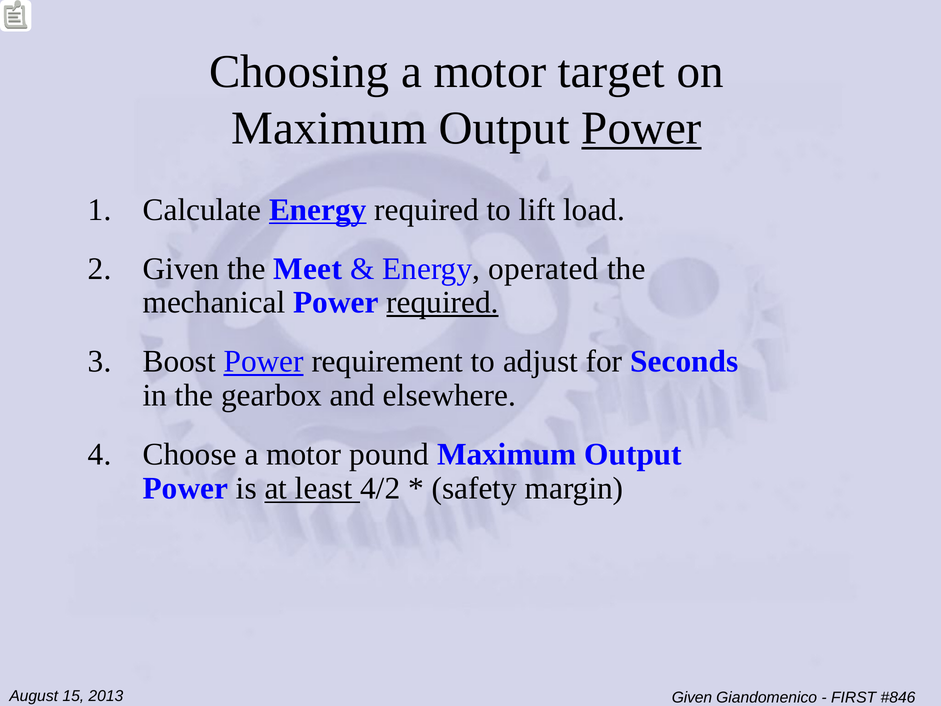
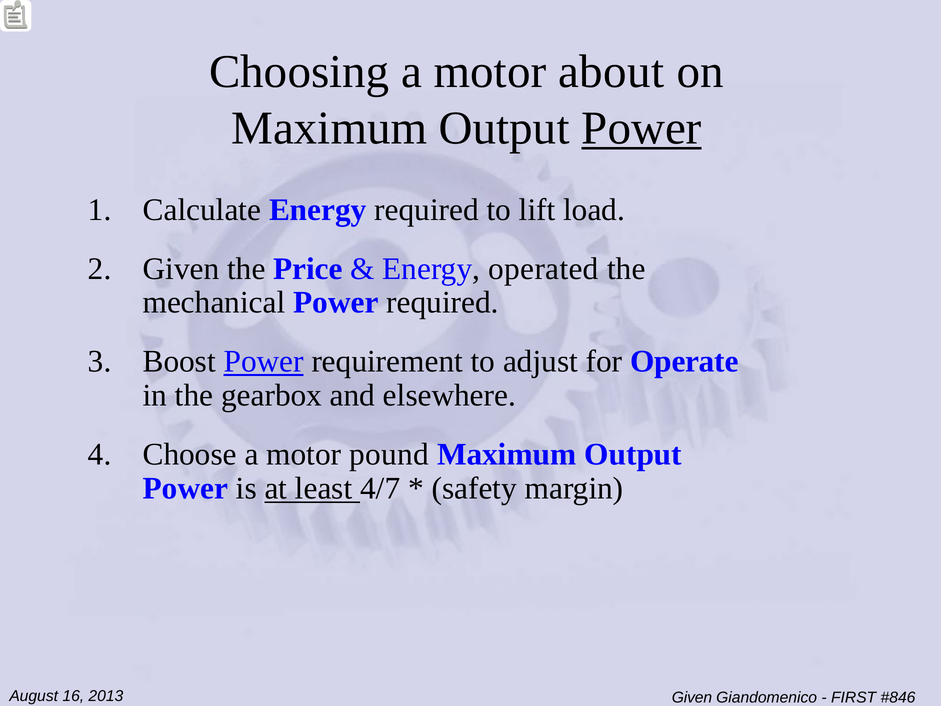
target: target -> about
Energy at (318, 210) underline: present -> none
Meet: Meet -> Price
required at (443, 302) underline: present -> none
Seconds: Seconds -> Operate
4/2: 4/2 -> 4/7
15: 15 -> 16
